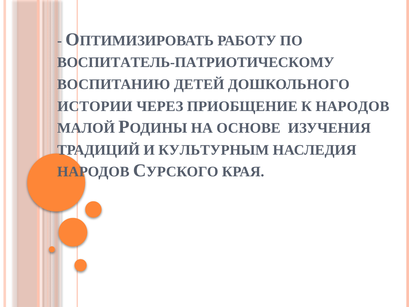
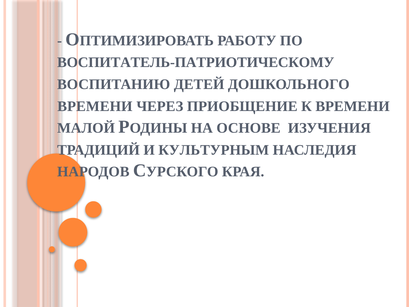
ИСТОРИИ at (95, 106): ИСТОРИИ -> ВРЕМЕНИ
К НАРОДОВ: НАРОДОВ -> ВРЕМЕНИ
